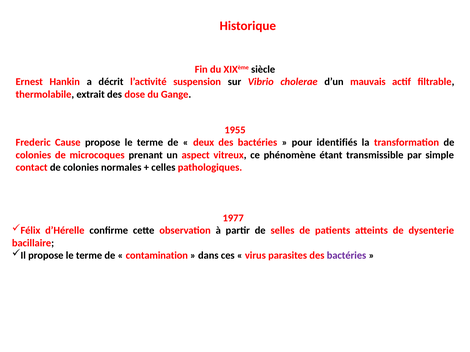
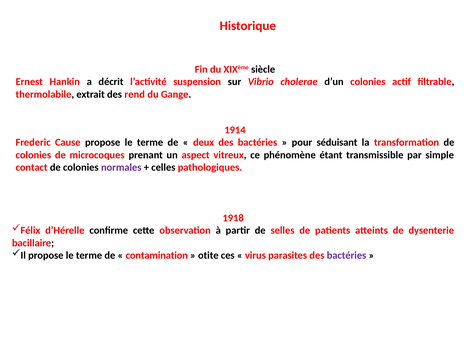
d’un mauvais: mauvais -> colonies
dose: dose -> rend
1955: 1955 -> 1914
identifiés: identifiés -> séduisant
normales colour: black -> purple
1977: 1977 -> 1918
dans: dans -> otite
